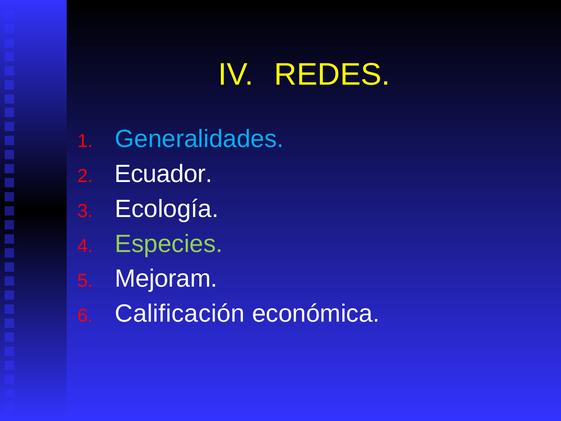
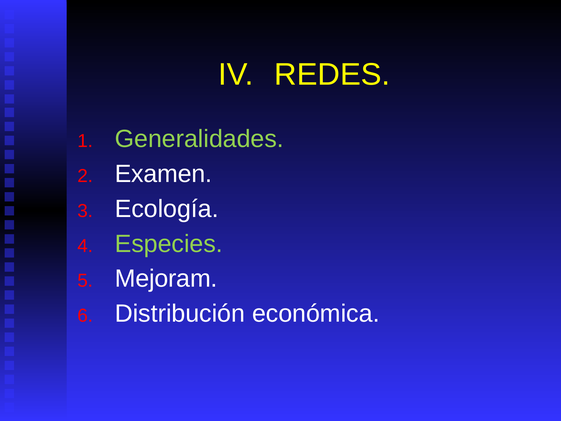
Generalidades colour: light blue -> light green
Ecuador: Ecuador -> Examen
Calificación: Calificación -> Distribución
